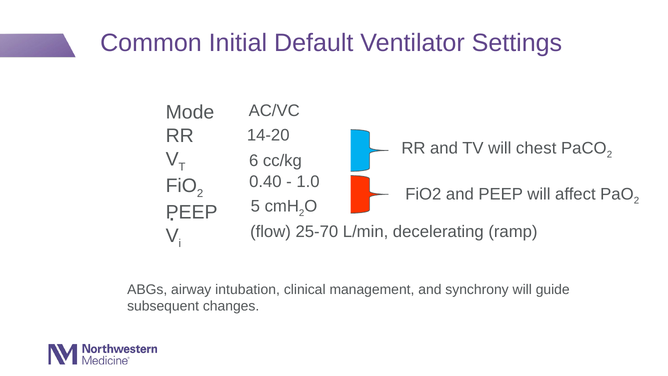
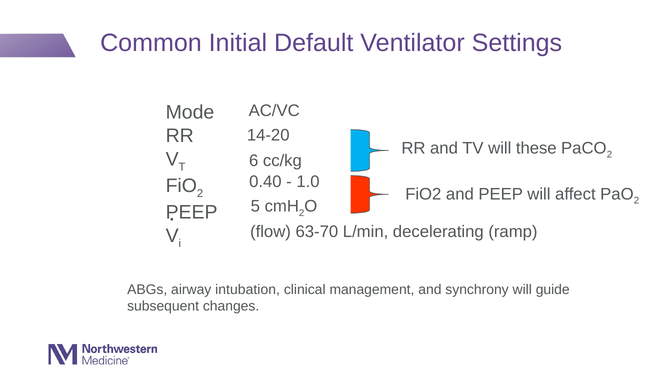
chest: chest -> these
25-70: 25-70 -> 63-70
